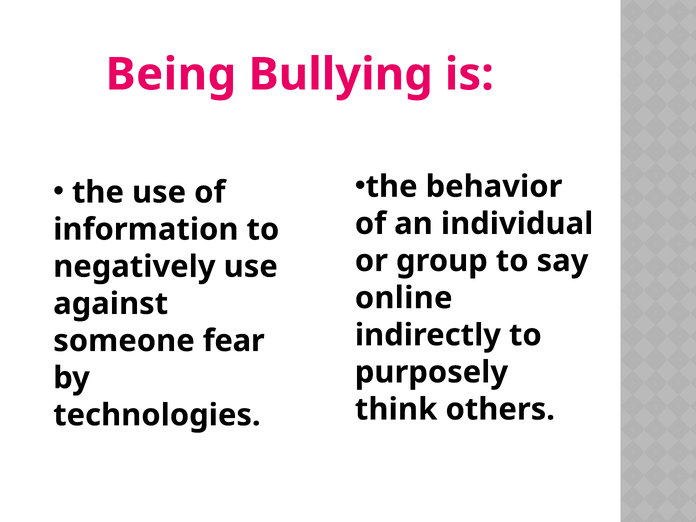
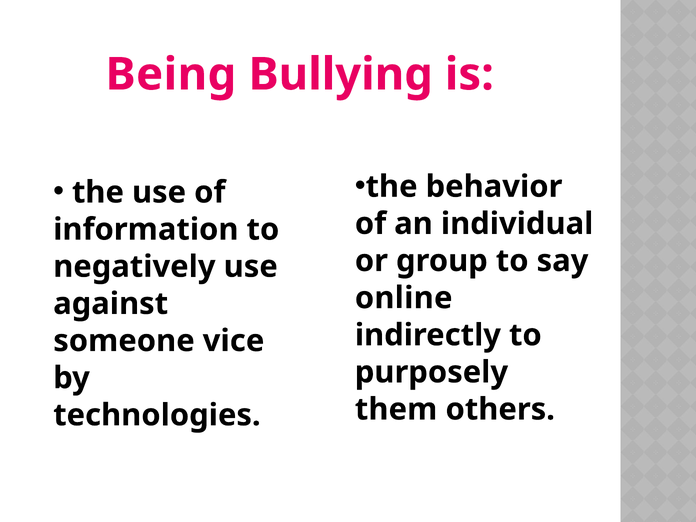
fear: fear -> vice
think: think -> them
